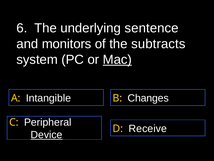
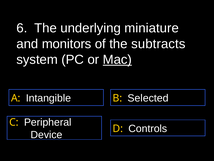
sentence: sentence -> miniature
Changes: Changes -> Selected
Receive: Receive -> Controls
Device underline: present -> none
